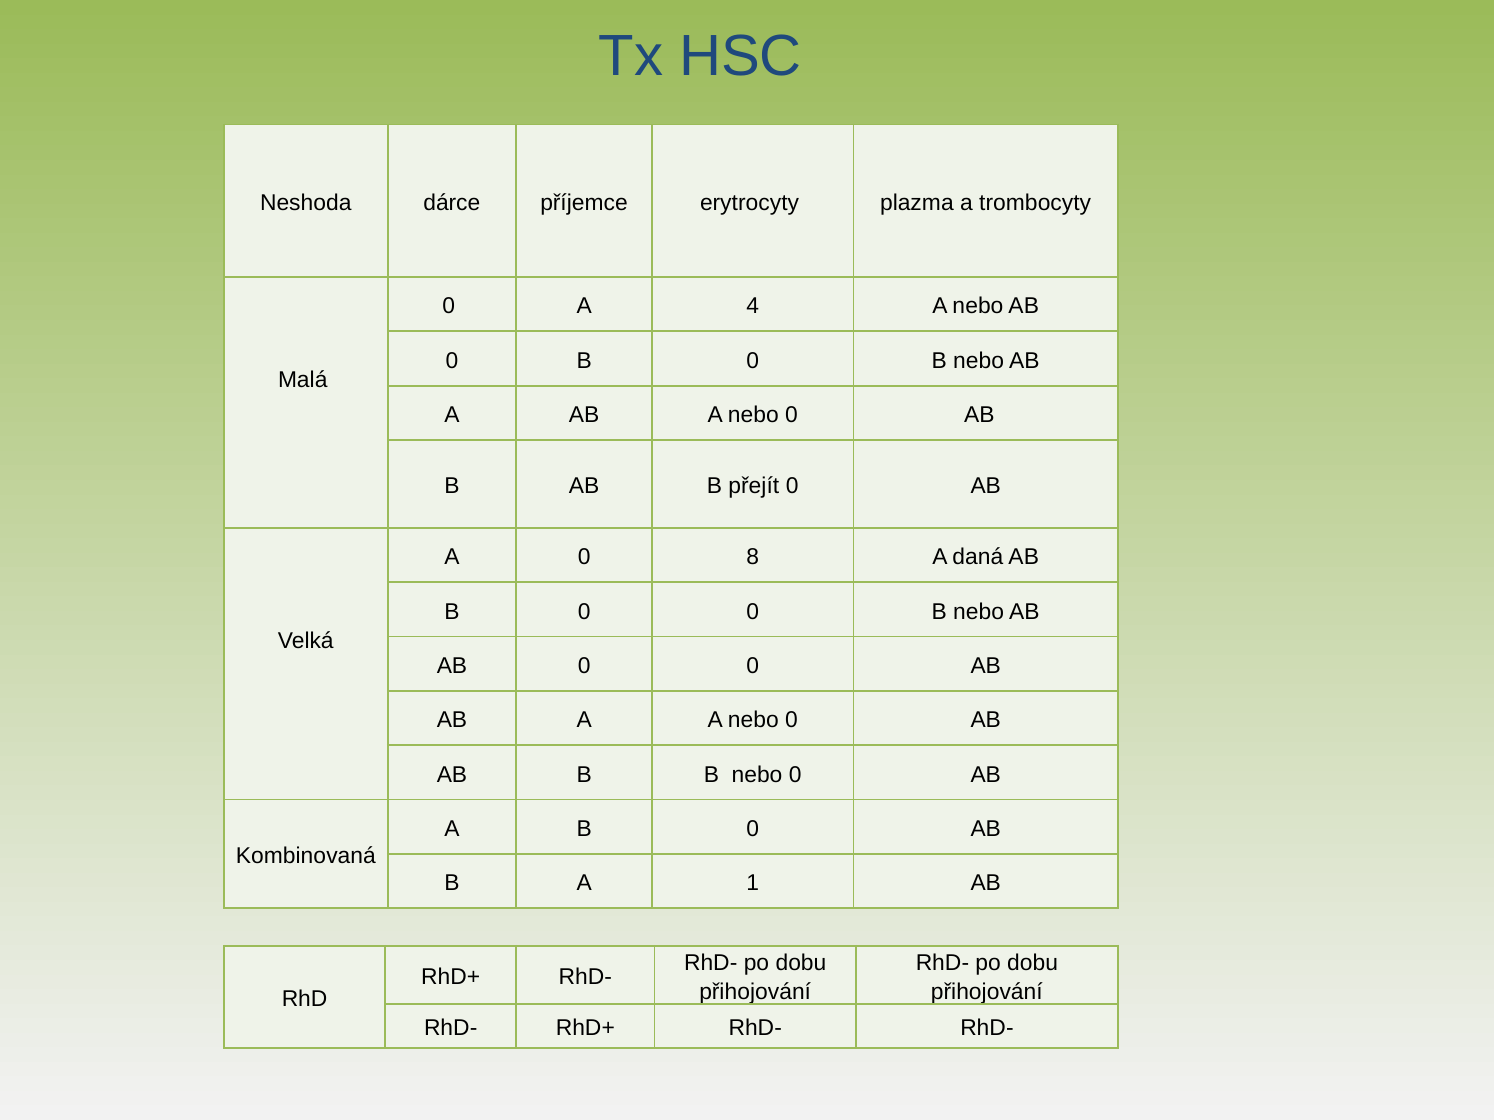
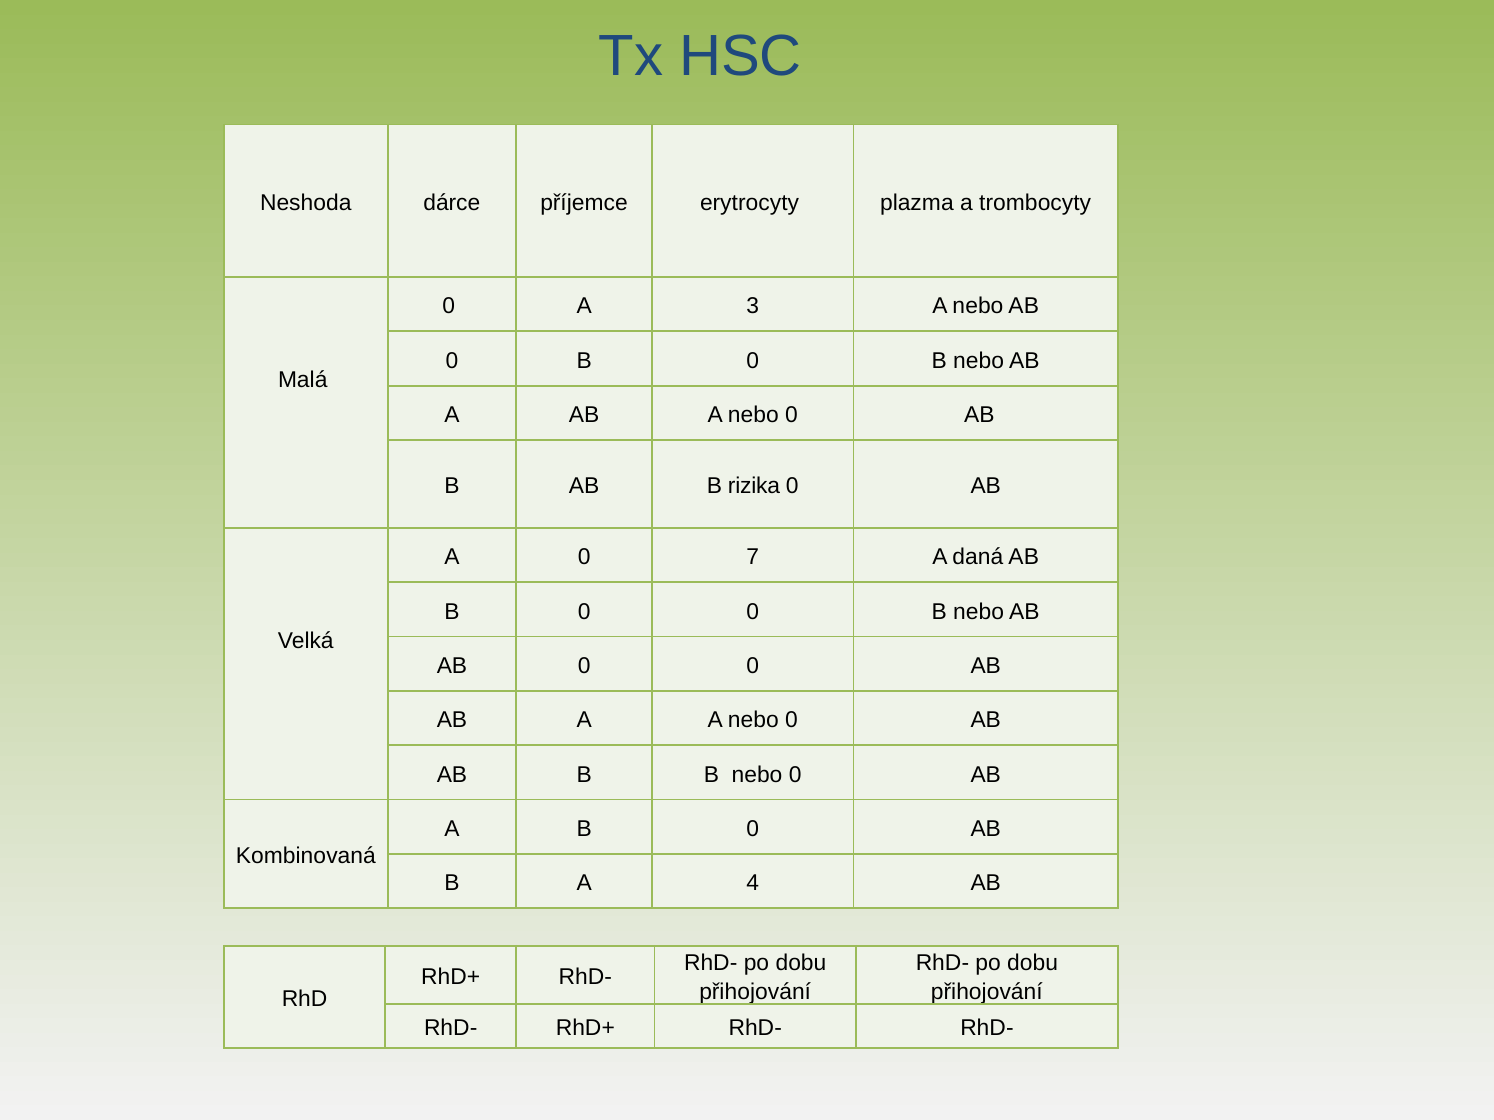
4: 4 -> 3
přejít: přejít -> rizika
8: 8 -> 7
1: 1 -> 4
